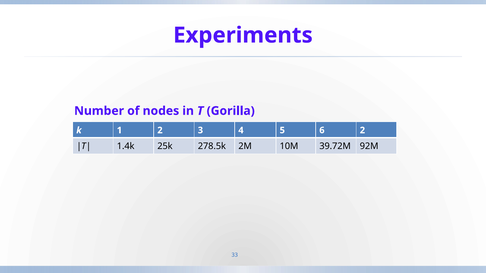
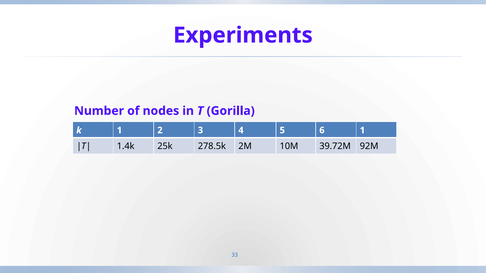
6 2: 2 -> 1
